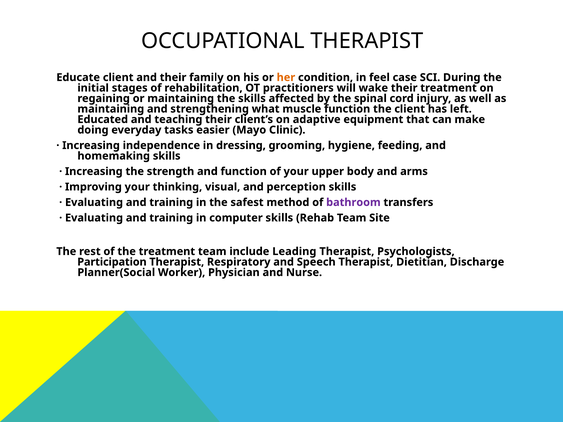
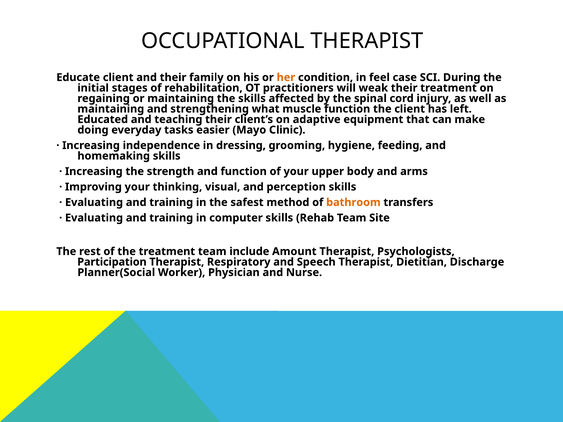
wake: wake -> weak
bathroom colour: purple -> orange
Leading: Leading -> Amount
